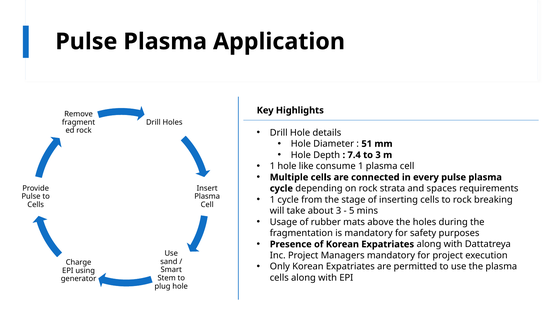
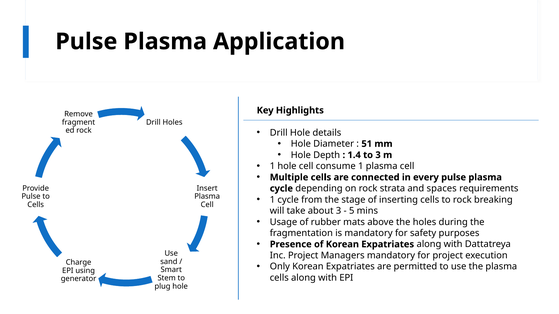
7.4: 7.4 -> 1.4
hole like: like -> cell
